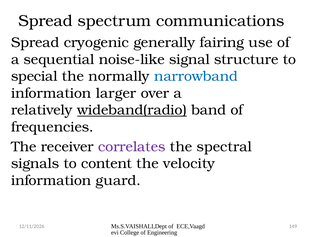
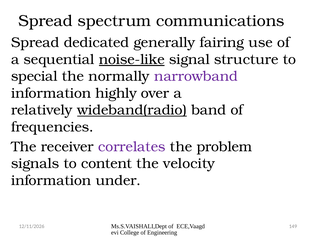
cryogenic: cryogenic -> dedicated
noise-like underline: none -> present
narrowband colour: blue -> purple
larger: larger -> highly
spectral: spectral -> problem
guard: guard -> under
